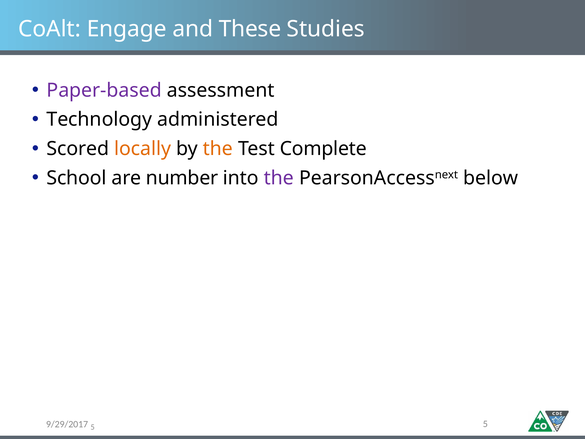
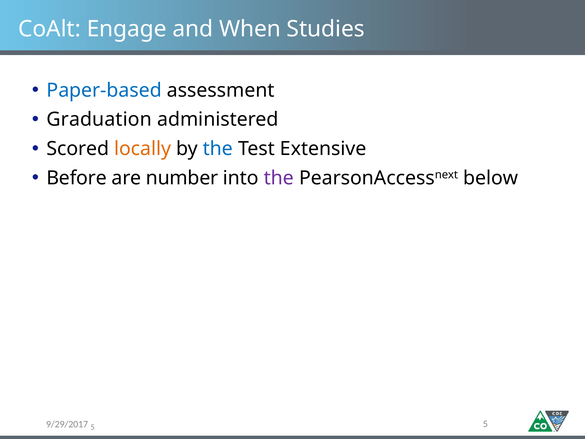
These: These -> When
Paper-based colour: purple -> blue
Technology: Technology -> Graduation
the at (218, 149) colour: orange -> blue
Complete: Complete -> Extensive
School: School -> Before
